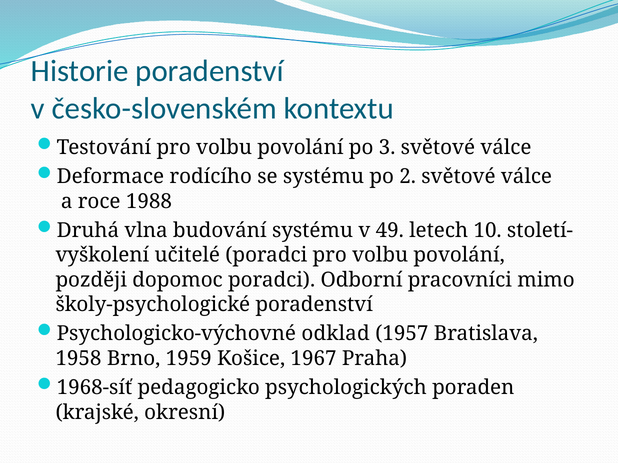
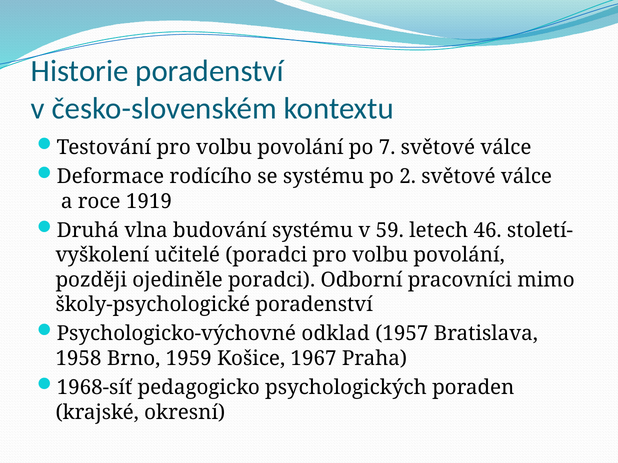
3: 3 -> 7
1988: 1988 -> 1919
49: 49 -> 59
10: 10 -> 46
dopomoc: dopomoc -> ojediněle
